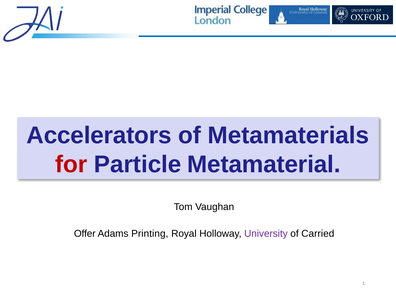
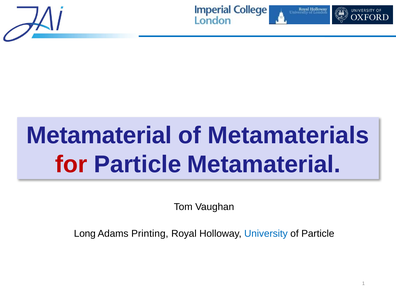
Accelerators at (99, 135): Accelerators -> Metamaterial
Offer: Offer -> Long
University colour: purple -> blue
of Carried: Carried -> Particle
